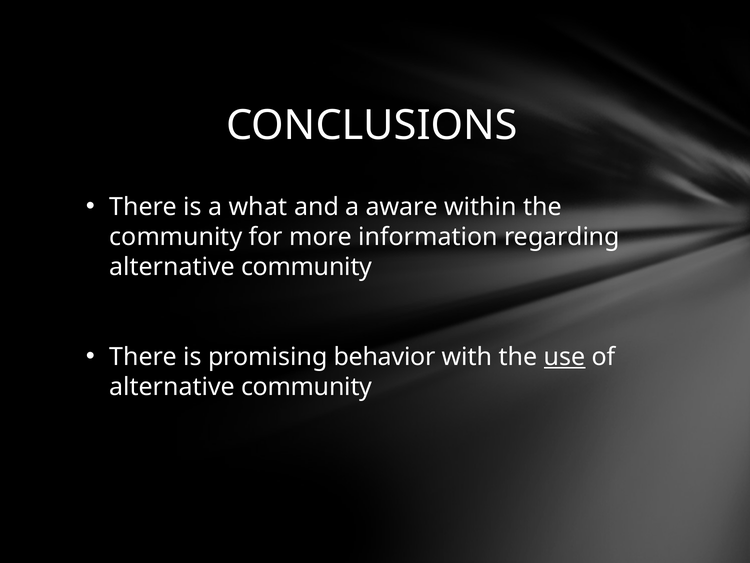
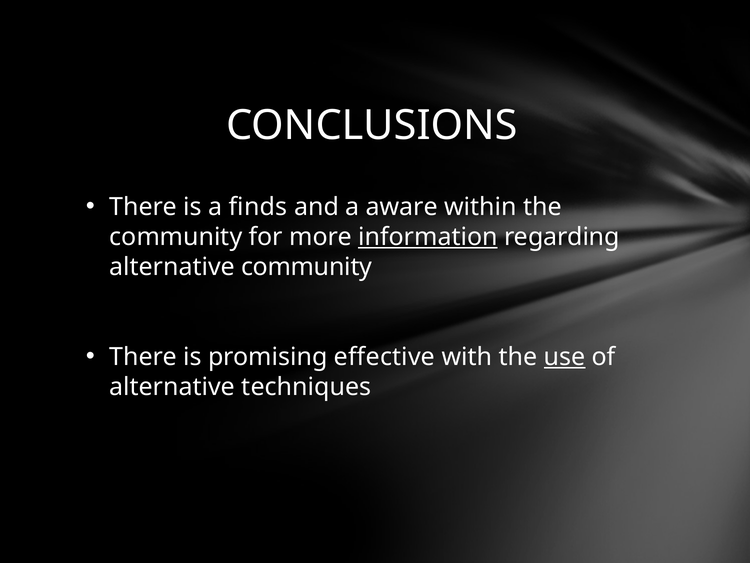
what: what -> finds
information underline: none -> present
behavior: behavior -> effective
community at (307, 387): community -> techniques
